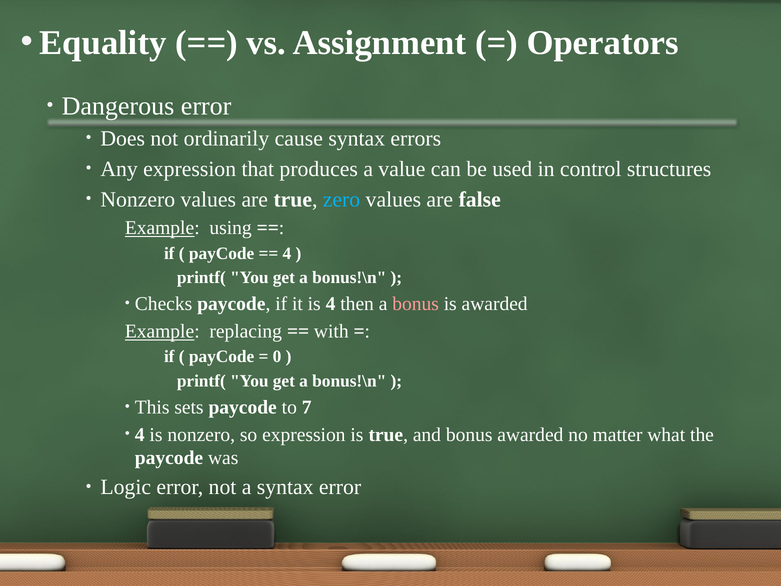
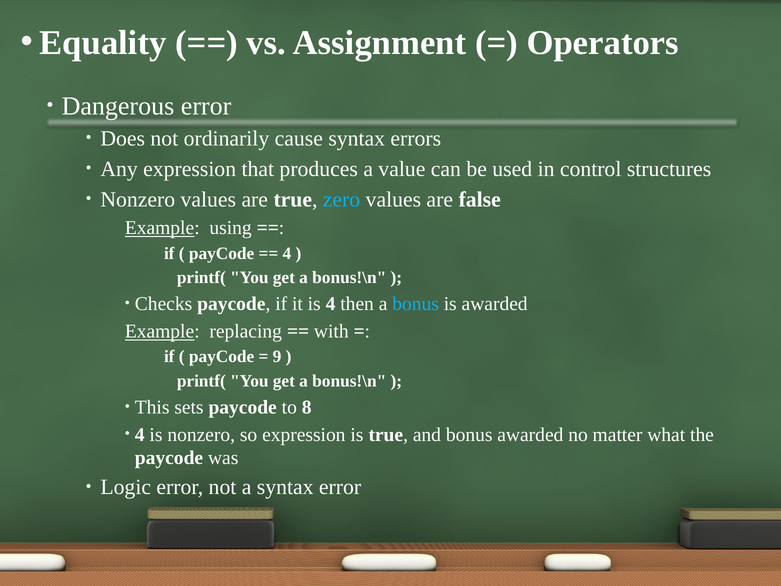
bonus at (416, 304) colour: pink -> light blue
0: 0 -> 9
7: 7 -> 8
